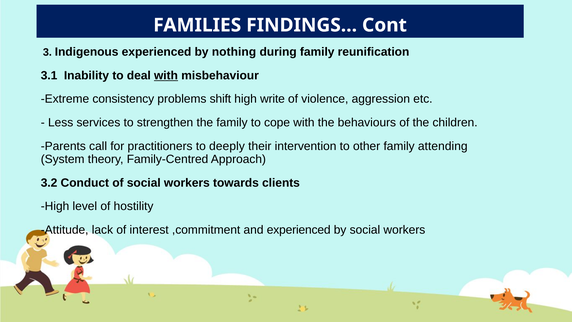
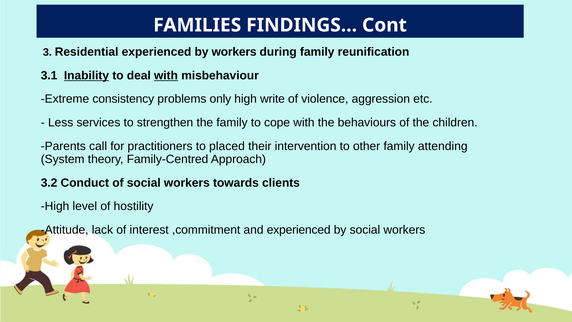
Indigenous: Indigenous -> Residential
by nothing: nothing -> workers
Inability underline: none -> present
shift: shift -> only
deeply: deeply -> placed
